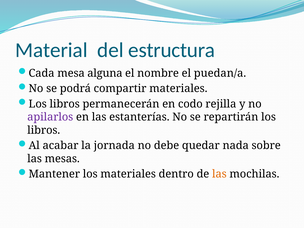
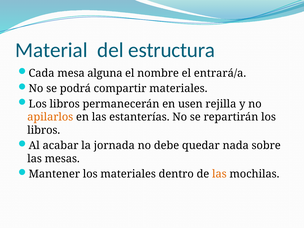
puedan/a: puedan/a -> entrará/a
codo: codo -> usen
apilarlos colour: purple -> orange
